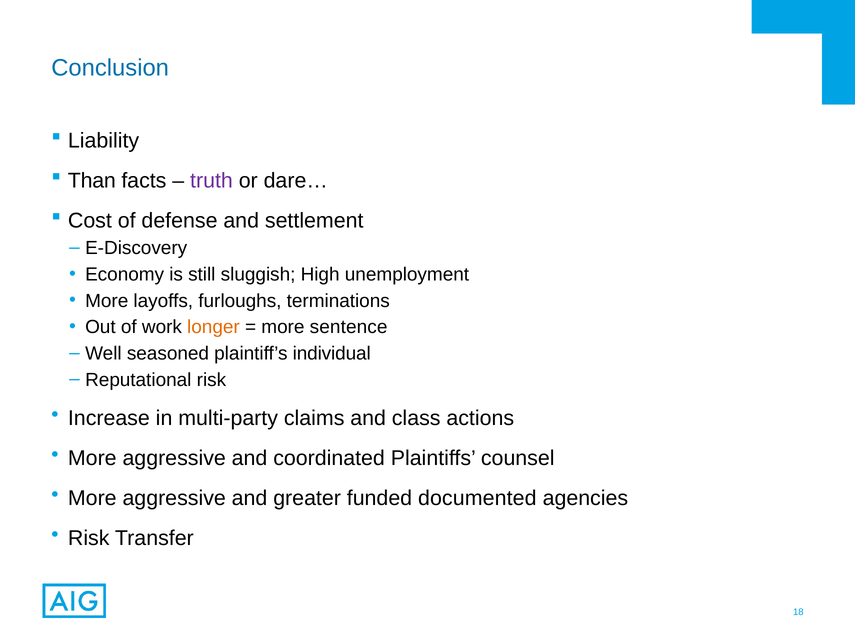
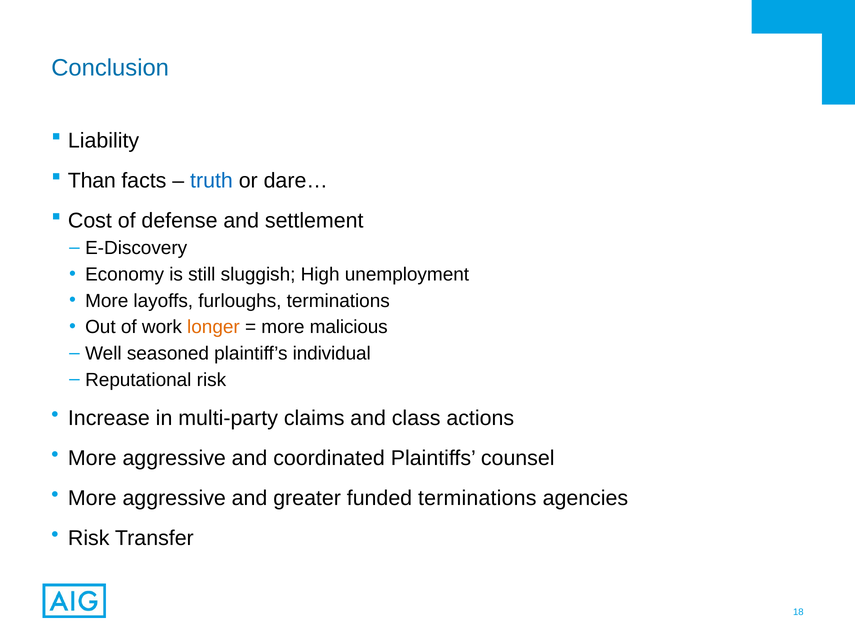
truth colour: purple -> blue
sentence: sentence -> malicious
funded documented: documented -> terminations
